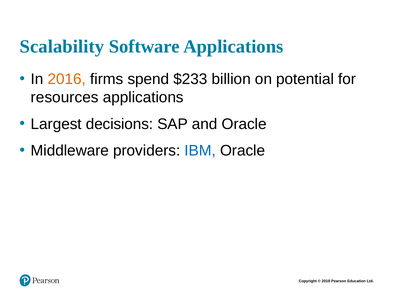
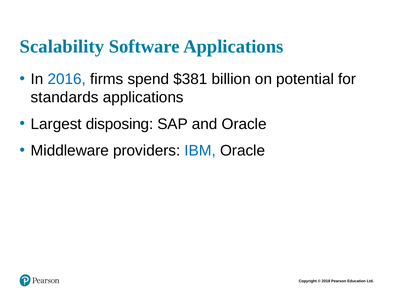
2016 colour: orange -> blue
$233: $233 -> $381
resources: resources -> standards
decisions: decisions -> disposing
